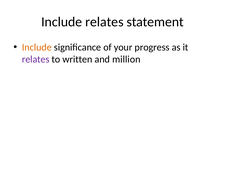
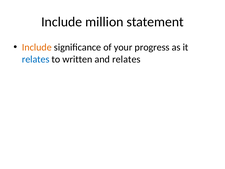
Include relates: relates -> million
relates at (36, 59) colour: purple -> blue
and million: million -> relates
